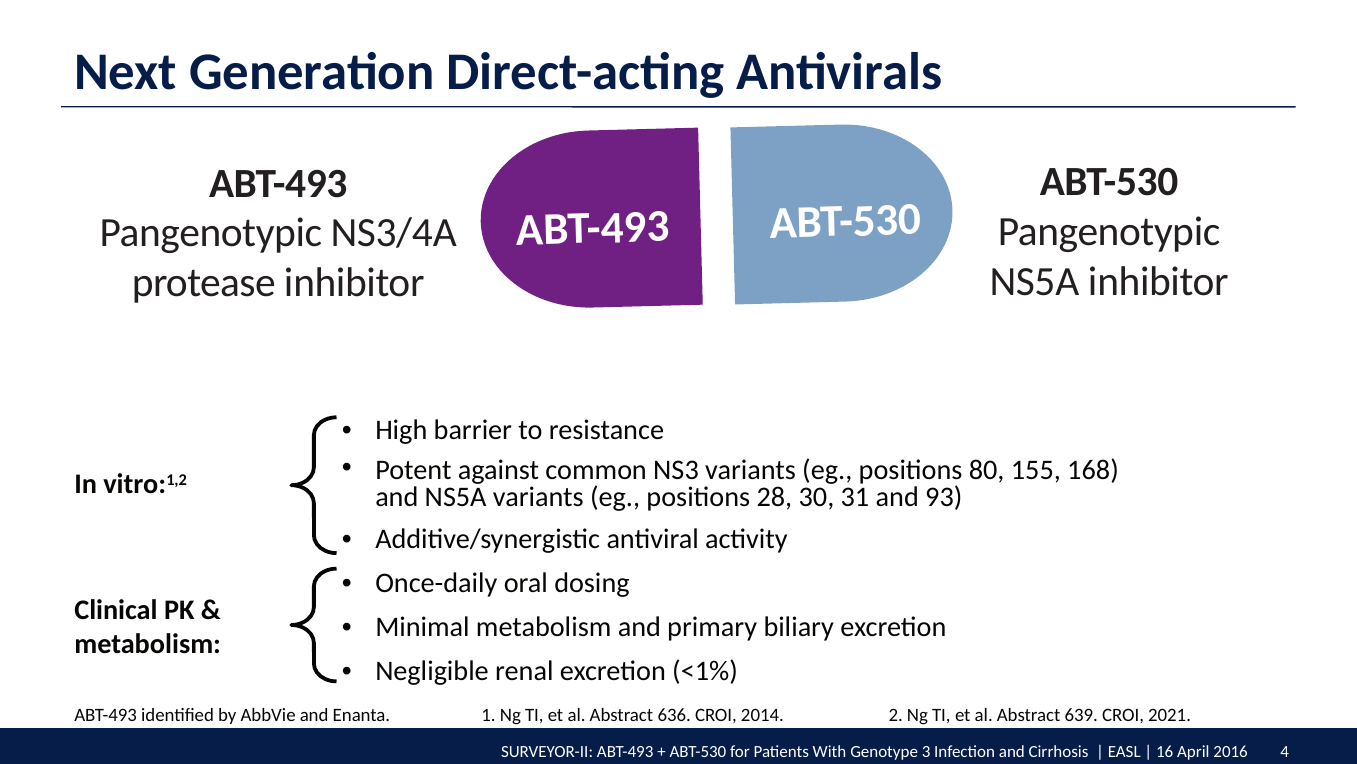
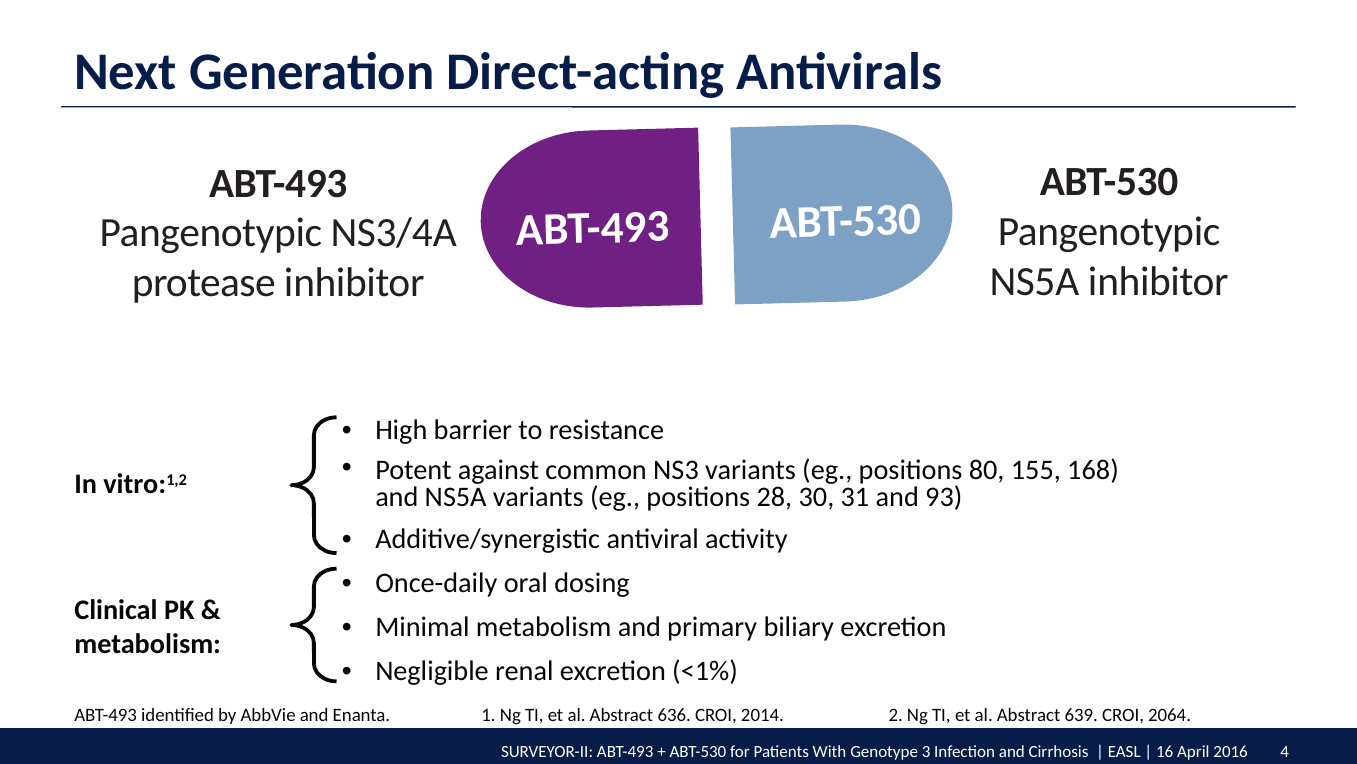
2021: 2021 -> 2064
